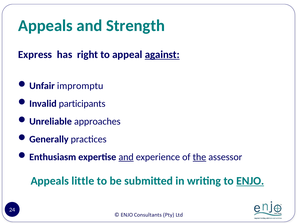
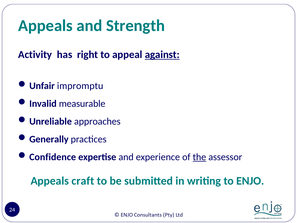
Express: Express -> Activity
participants: participants -> measurable
Enthusiasm: Enthusiasm -> Confidence
and at (126, 157) underline: present -> none
little: little -> craft
ENJO underline: present -> none
